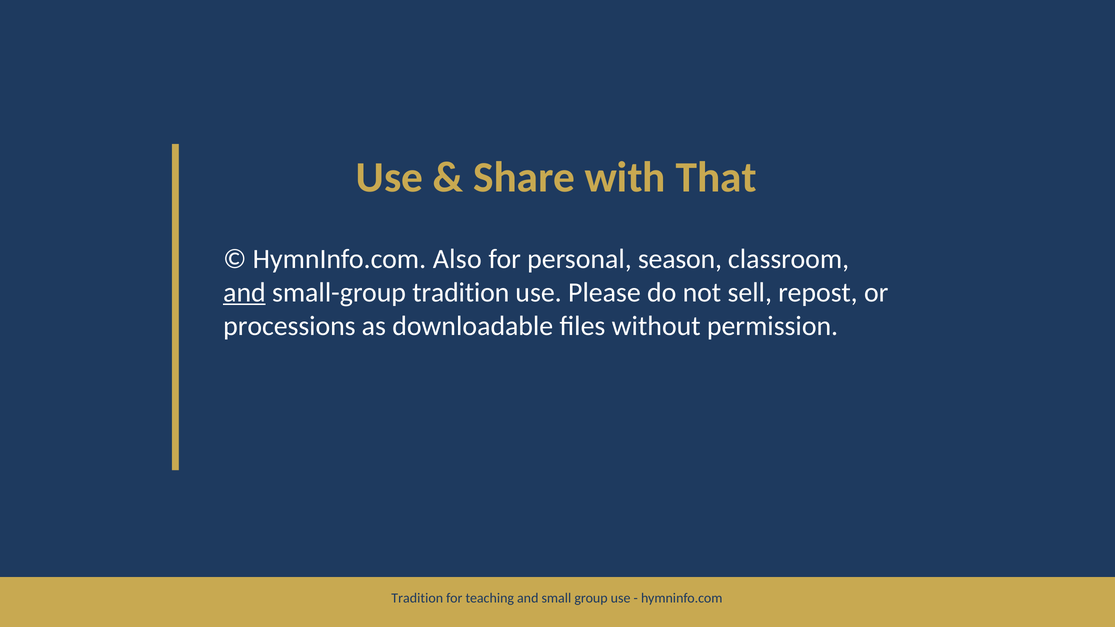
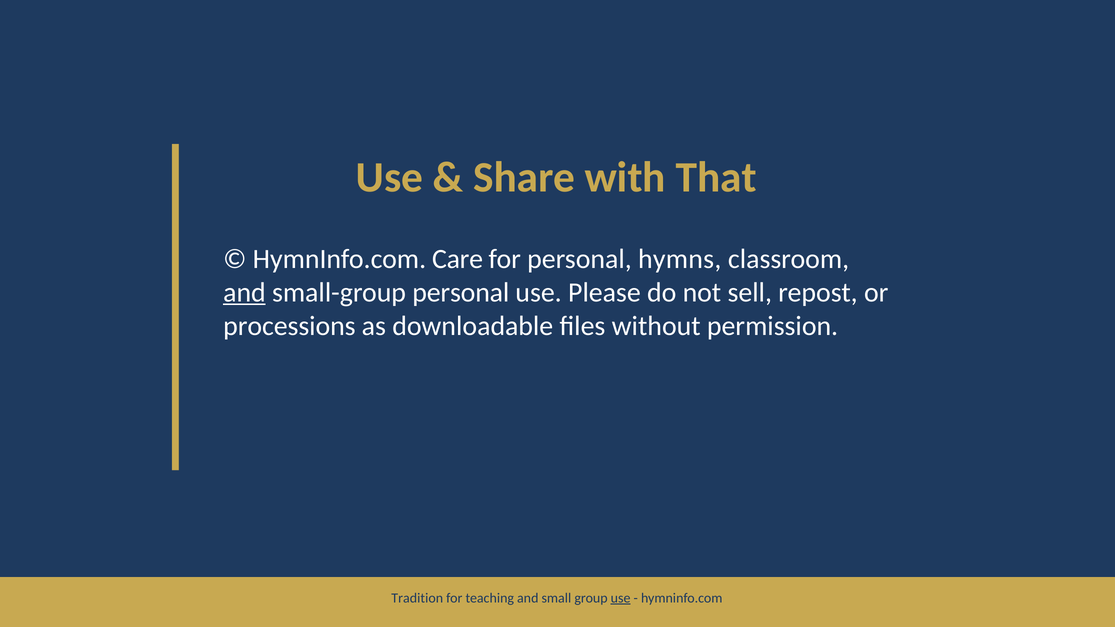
Also: Also -> Care
season: season -> hymns
small-group tradition: tradition -> personal
use at (621, 598) underline: none -> present
